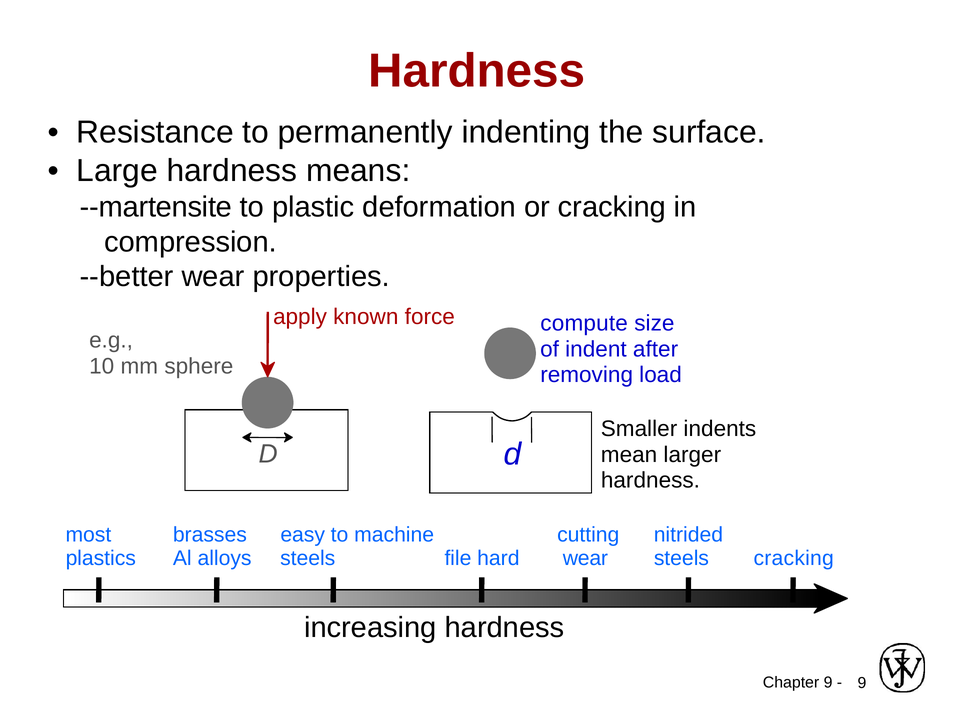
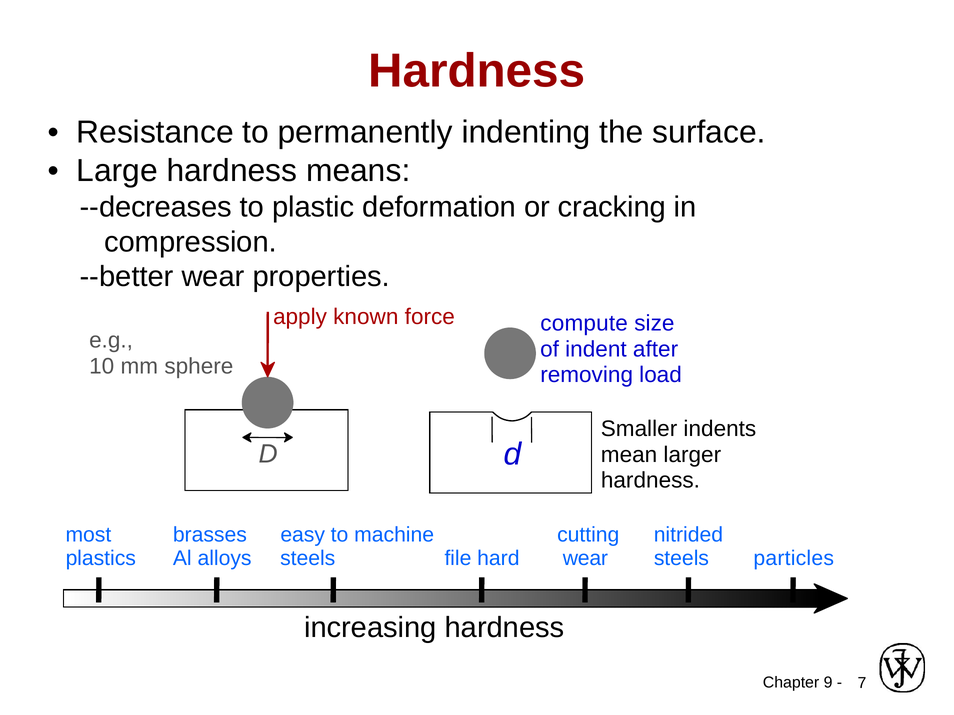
--martensite: --martensite -> --decreases
steels cracking: cracking -> particles
9 at (862, 684): 9 -> 7
